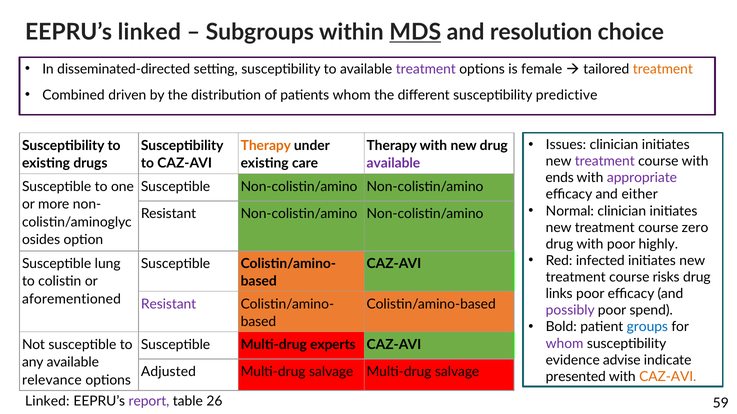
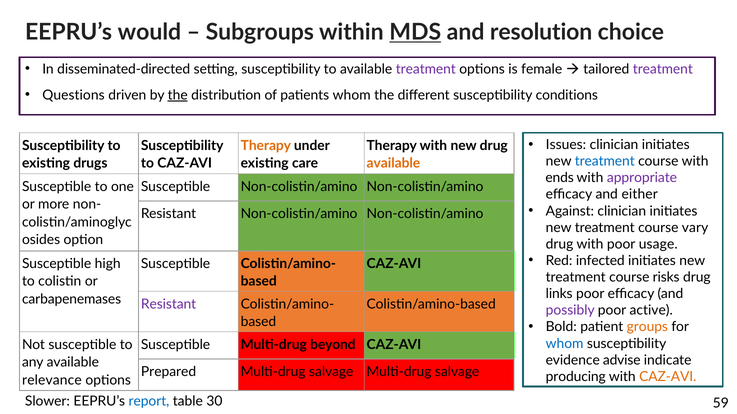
EEPRU’s linked: linked -> would
treatment at (663, 69) colour: orange -> purple
Combined: Combined -> Questions
the at (178, 95) underline: none -> present
predictive: predictive -> conditions
treatment at (605, 162) colour: purple -> blue
available at (393, 163) colour: purple -> orange
Normal: Normal -> Against
zero: zero -> vary
highly: highly -> usage
lung: lung -> high
aforementioned: aforementioned -> carbapenemases
spend: spend -> active
groups colour: blue -> orange
whom at (565, 344) colour: purple -> blue
experts: experts -> beyond
Adjusted: Adjusted -> Prepared
presented: presented -> producing
Linked at (47, 402): Linked -> Slower
report colour: purple -> blue
26: 26 -> 30
